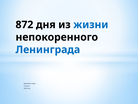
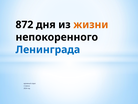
жизни colour: blue -> orange
